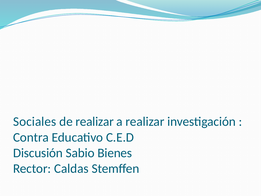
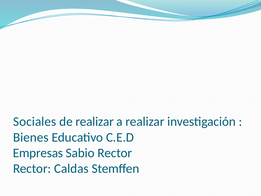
Contra: Contra -> Bienes
Discusión: Discusión -> Empresas
Sabio Bienes: Bienes -> Rector
